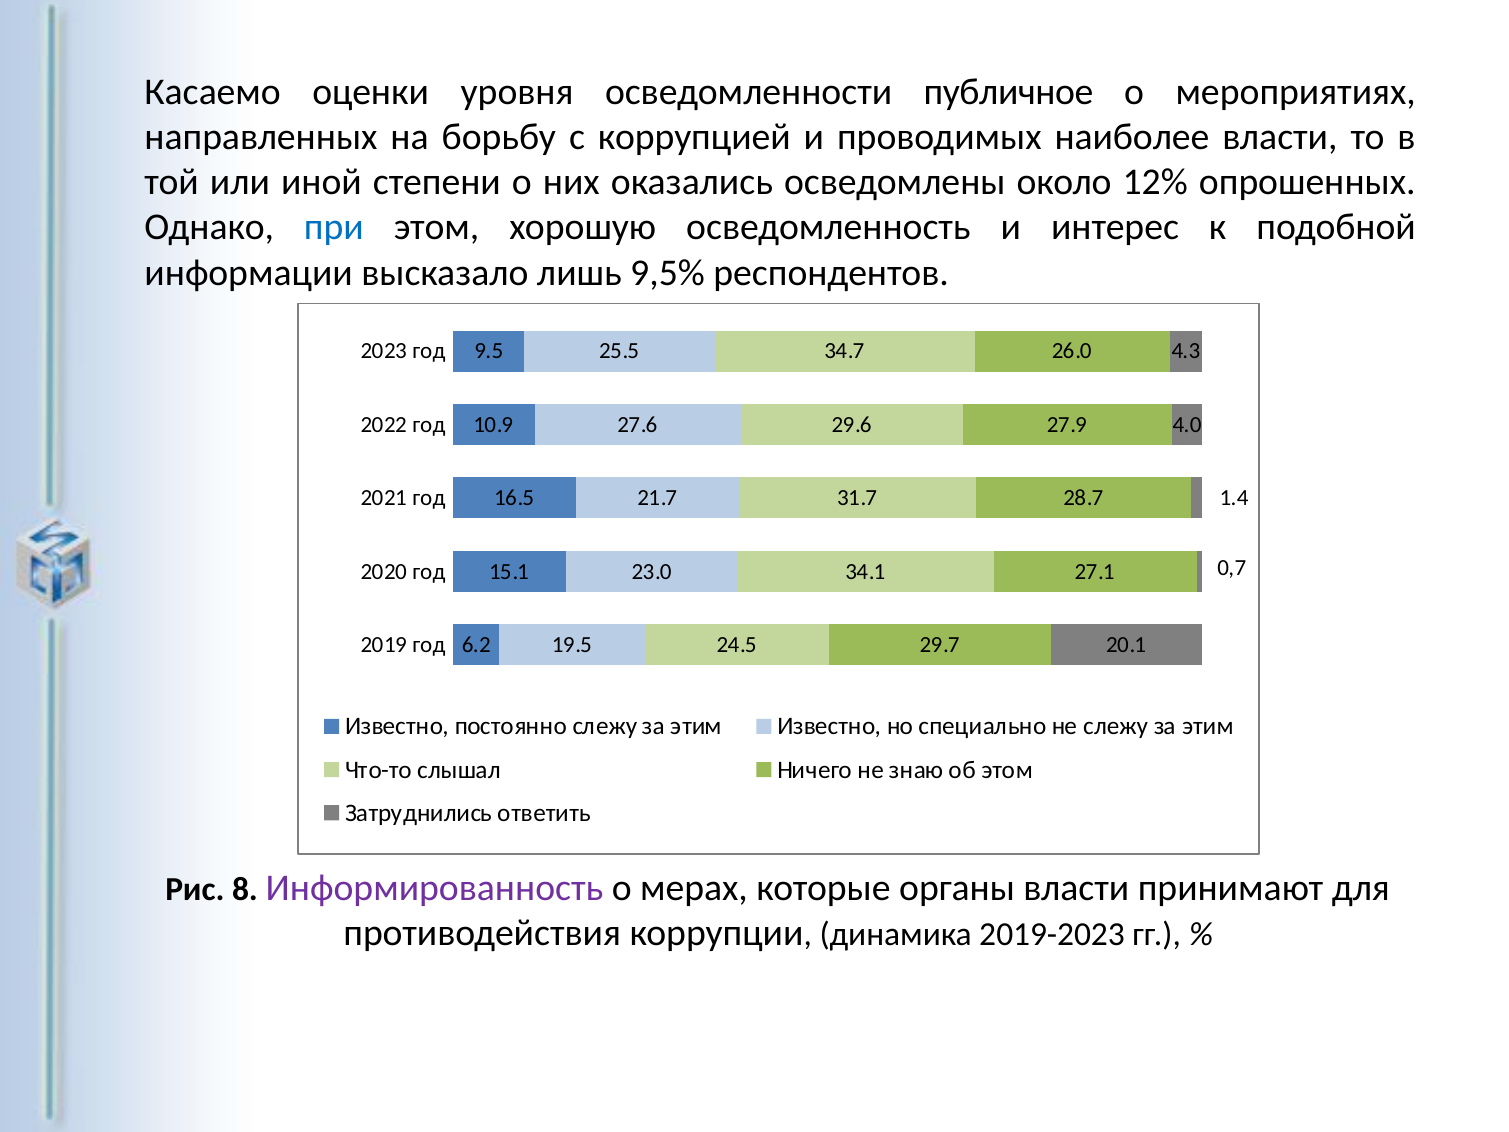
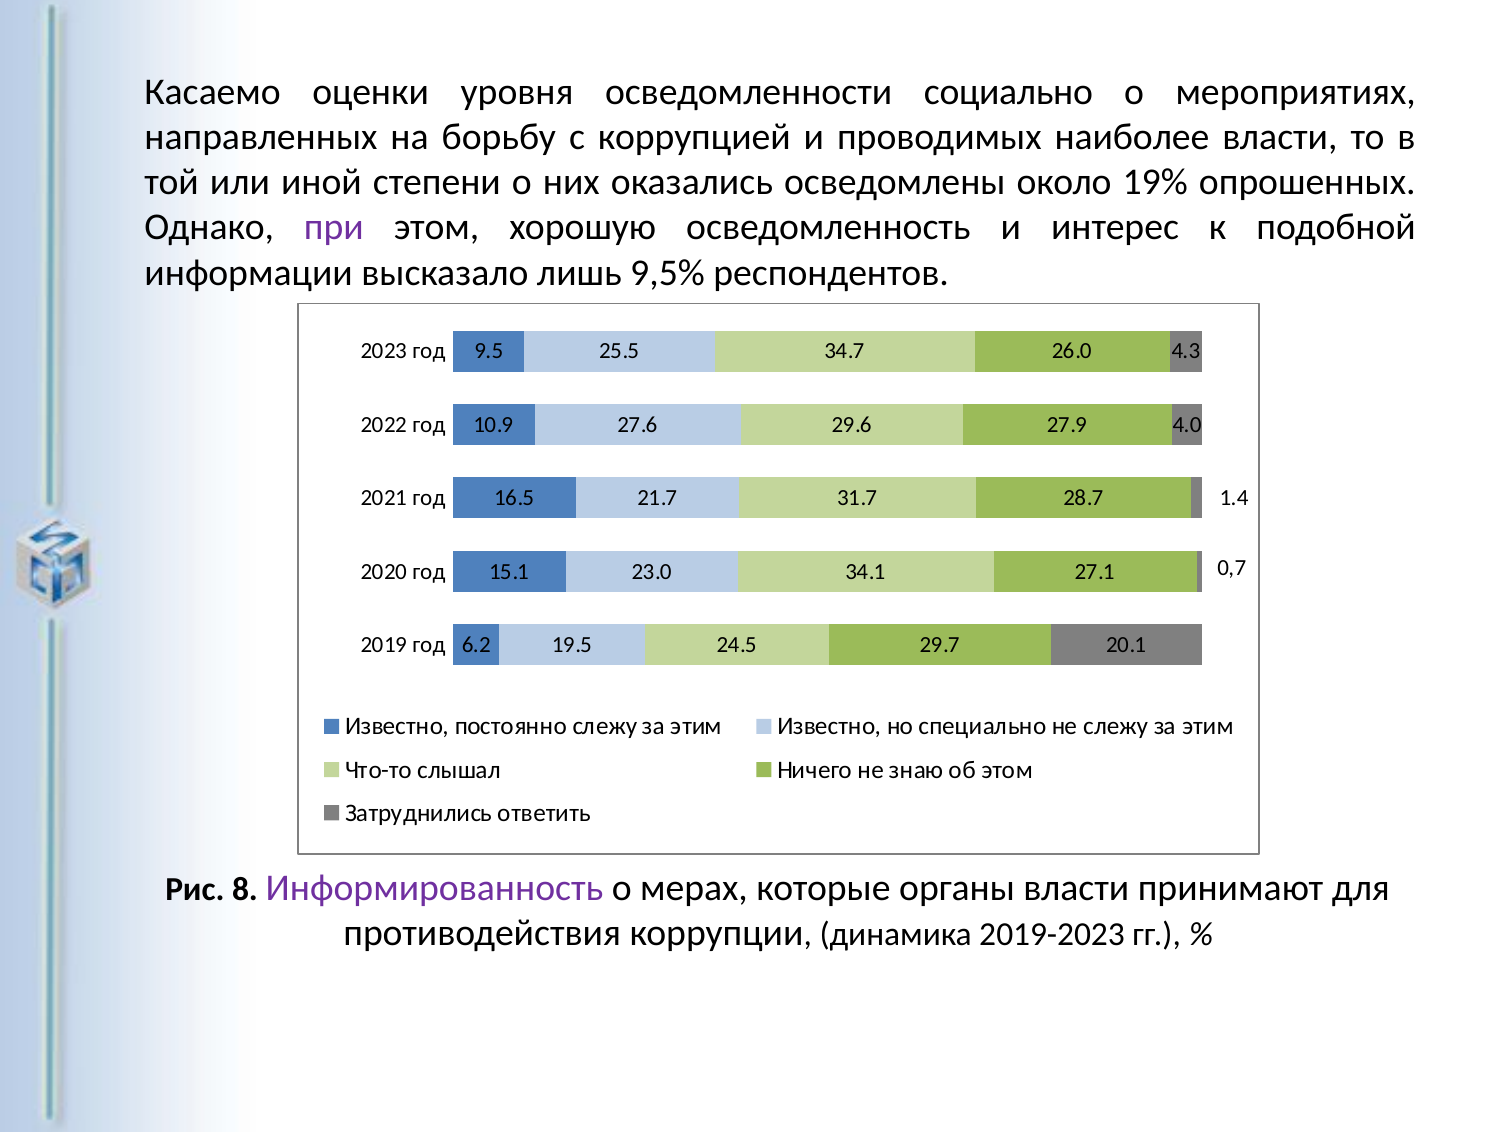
публичное: публичное -> социально
12%: 12% -> 19%
при colour: blue -> purple
